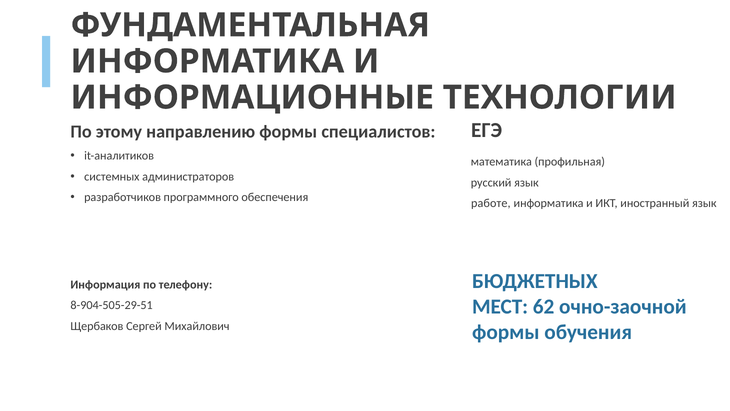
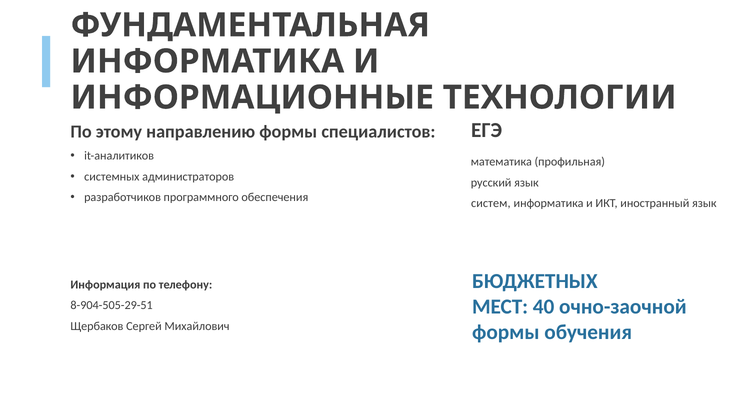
работе: работе -> систем
62: 62 -> 40
